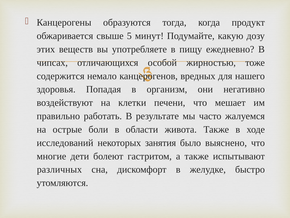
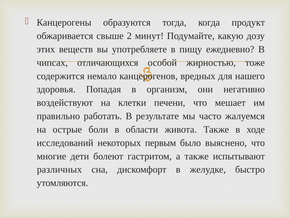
5: 5 -> 2
занятия: занятия -> первым
